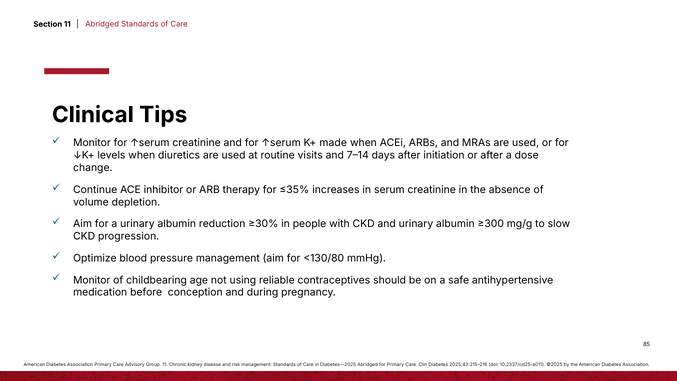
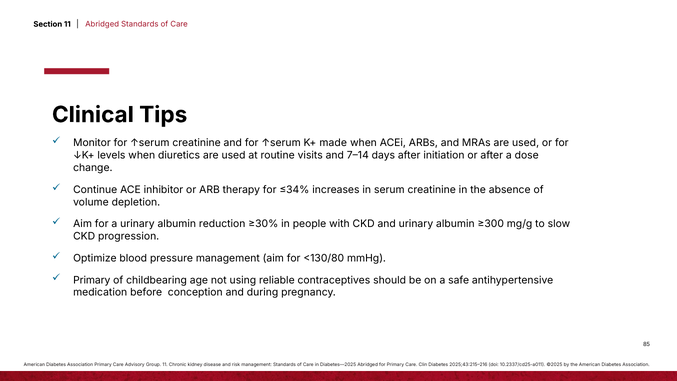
≤35%: ≤35% -> ≤34%
Monitor at (92, 280): Monitor -> Primary
